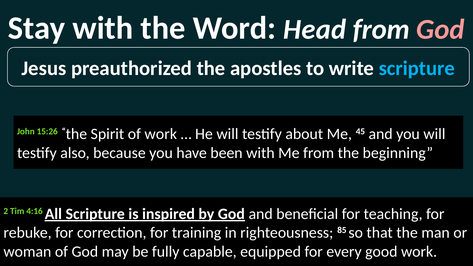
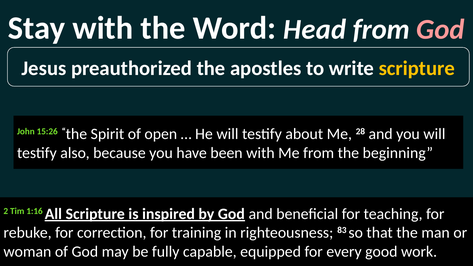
scripture at (417, 68) colour: light blue -> yellow
of work: work -> open
45: 45 -> 28
4:16: 4:16 -> 1:16
85: 85 -> 83
